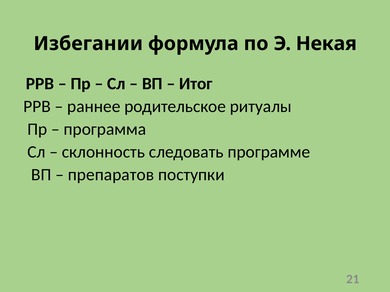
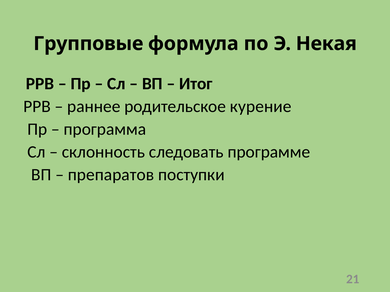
Избегании: Избегании -> Групповые
ритуалы: ритуалы -> курение
